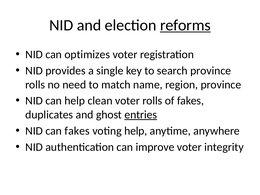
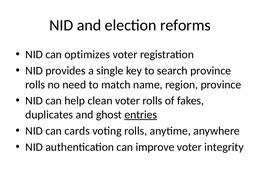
reforms underline: present -> none
can fakes: fakes -> cards
voting help: help -> rolls
